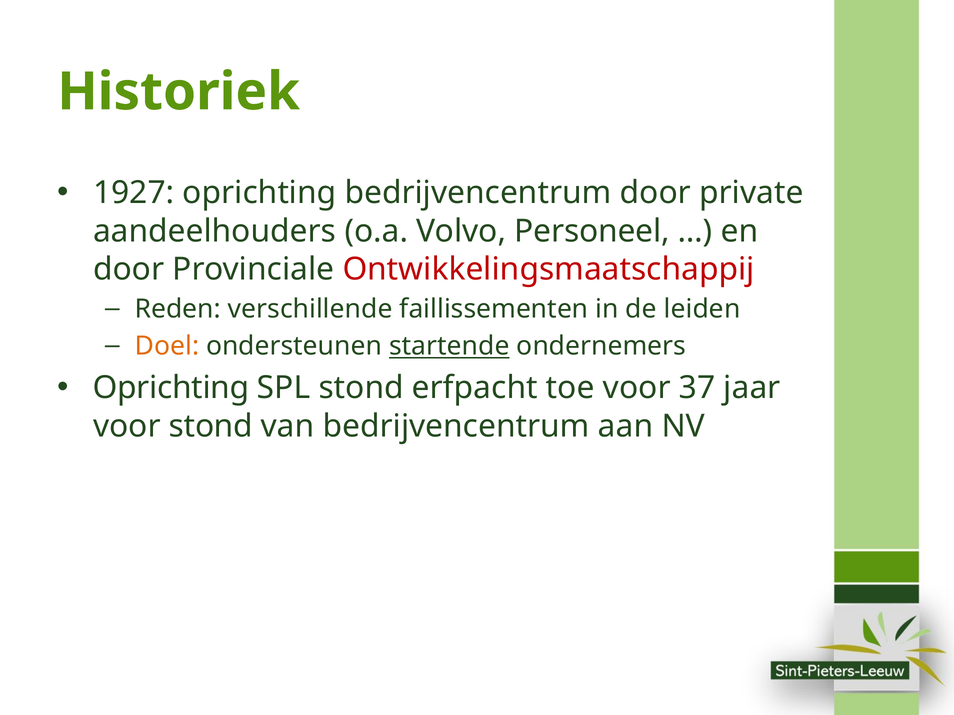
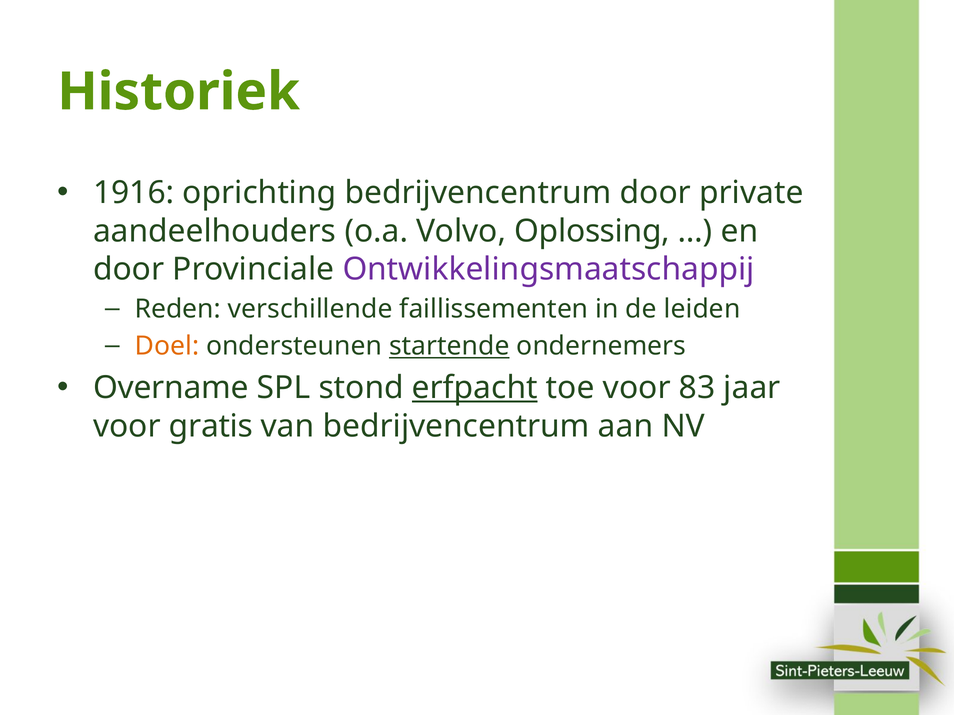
1927: 1927 -> 1916
Personeel: Personeel -> Oplossing
Ontwikkelingsmaatschappij colour: red -> purple
Oprichting at (171, 388): Oprichting -> Overname
erfpacht underline: none -> present
37: 37 -> 83
voor stond: stond -> gratis
